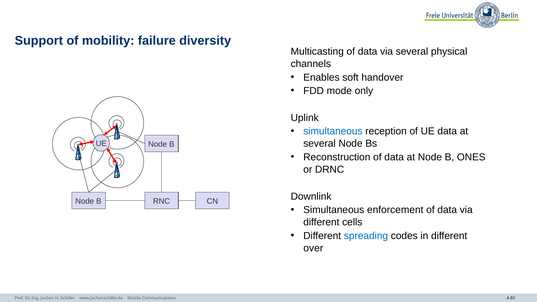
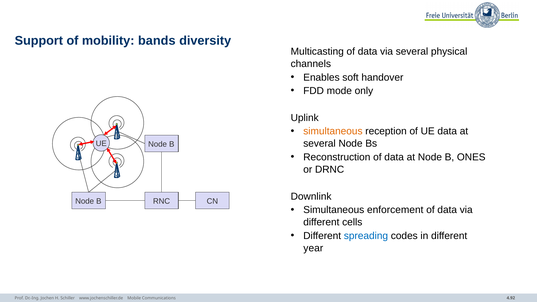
failure: failure -> bands
simultaneous at (333, 131) colour: blue -> orange
over: over -> year
